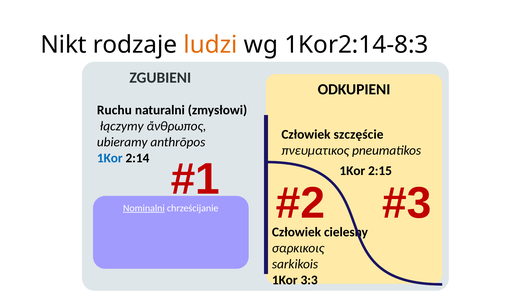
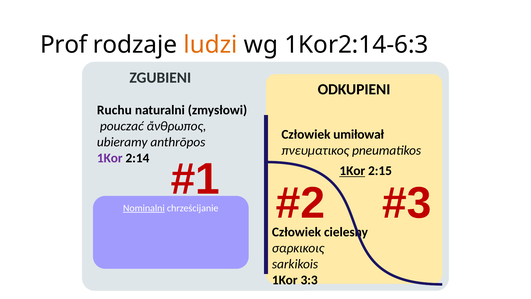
Nikt: Nikt -> Prof
1Kor2:14-8:3: 1Kor2:14-8:3 -> 1Kor2:14-6:3
łączymy: łączymy -> pouczać
szczęście: szczęście -> umiłował
1Kor at (110, 158) colour: blue -> purple
1Kor at (352, 171) underline: none -> present
